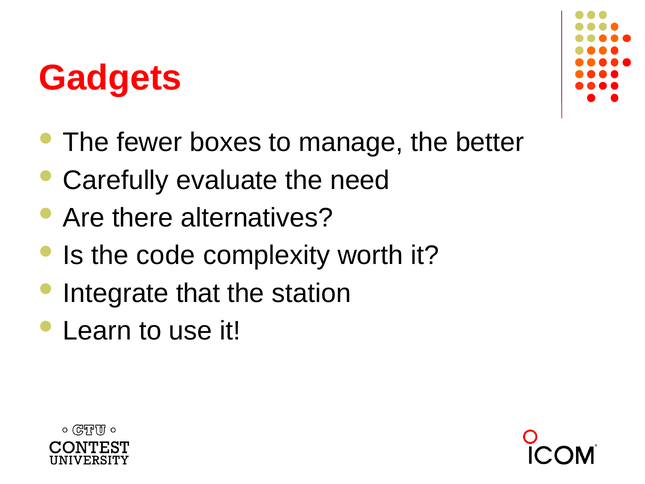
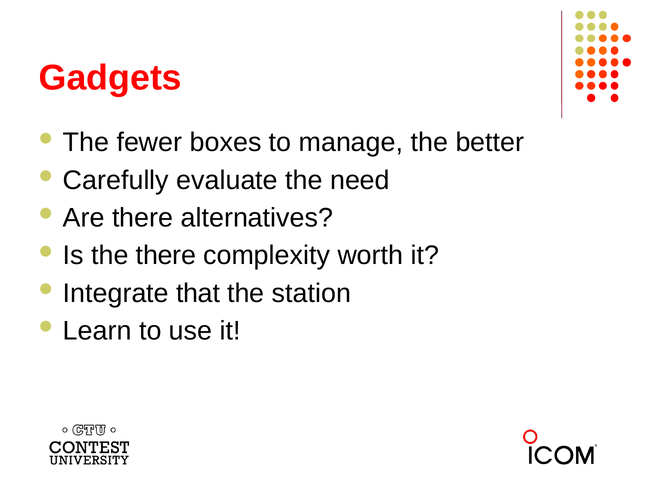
the code: code -> there
